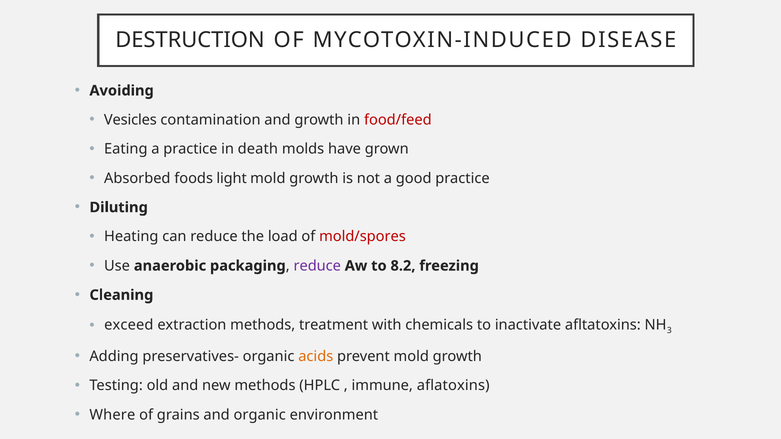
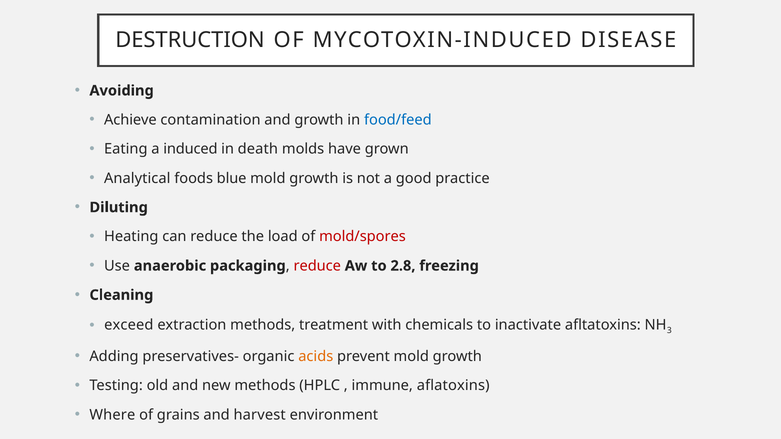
Vesicles: Vesicles -> Achieve
food/feed colour: red -> blue
a practice: practice -> induced
Absorbed: Absorbed -> Analytical
light: light -> blue
reduce at (317, 266) colour: purple -> red
8.2: 8.2 -> 2.8
and organic: organic -> harvest
